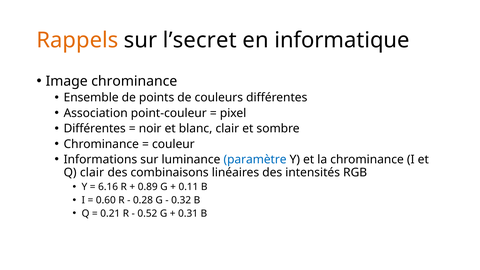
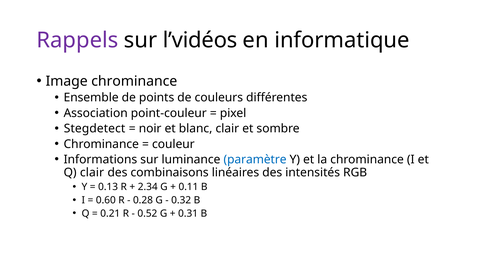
Rappels colour: orange -> purple
l’secret: l’secret -> l’vidéos
Différentes at (95, 129): Différentes -> Stegdetect
6.16: 6.16 -> 0.13
0.89: 0.89 -> 2.34
